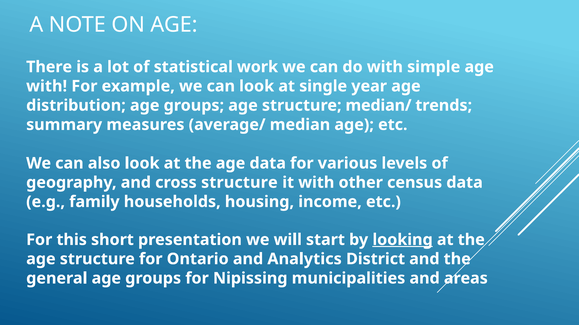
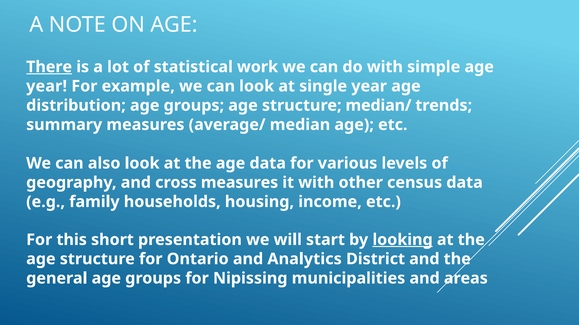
There underline: none -> present
with at (47, 86): with -> year
cross structure: structure -> measures
